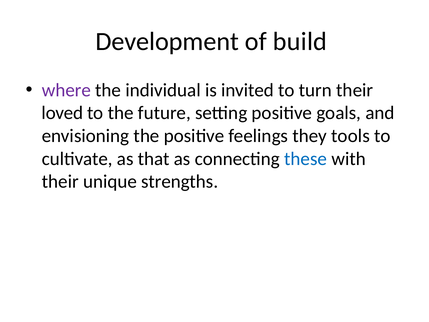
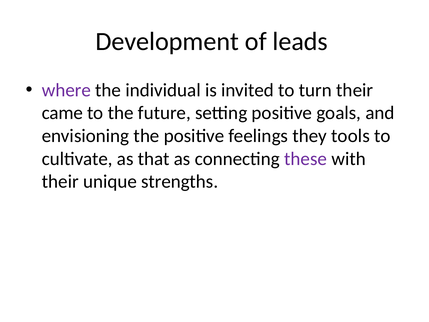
build: build -> leads
loved: loved -> came
these colour: blue -> purple
